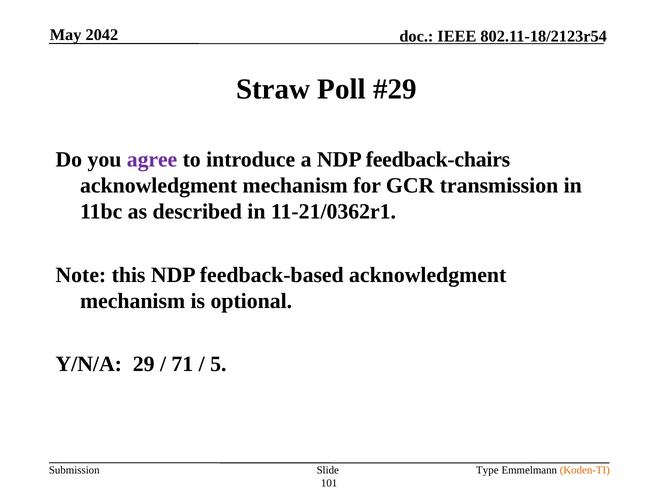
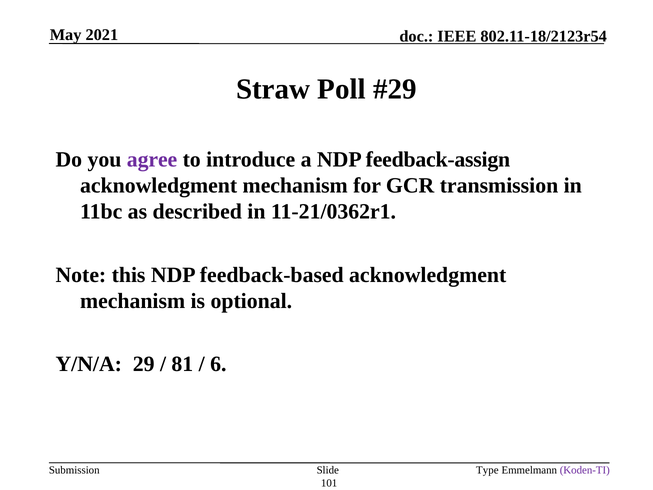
2042: 2042 -> 2021
feedback-chairs: feedback-chairs -> feedback-assign
71: 71 -> 81
5: 5 -> 6
Koden-TI colour: orange -> purple
